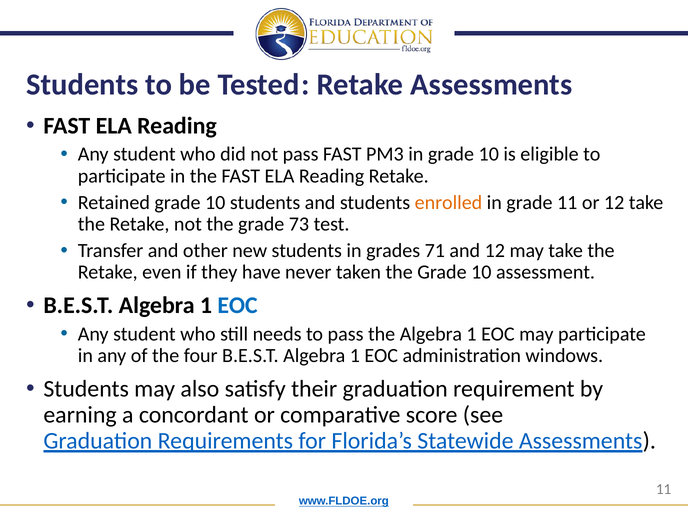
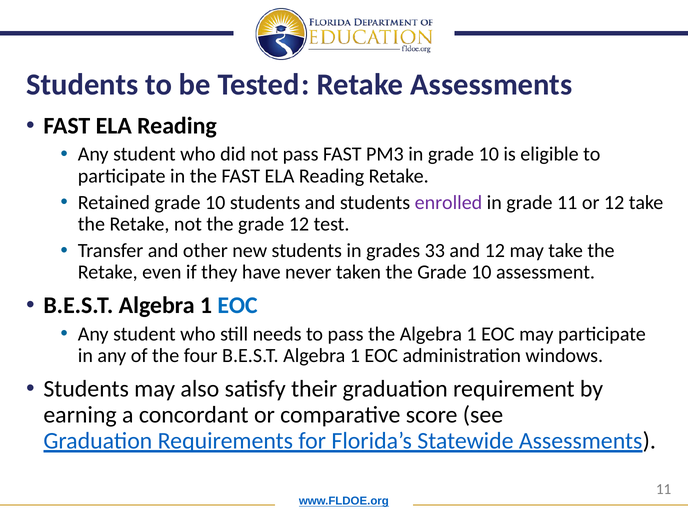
enrolled colour: orange -> purple
grade 73: 73 -> 12
71: 71 -> 33
